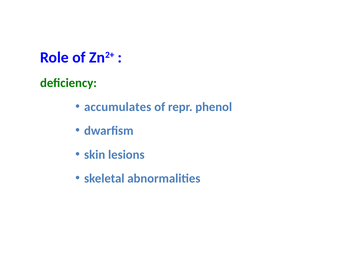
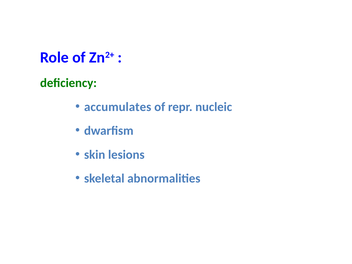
phenol: phenol -> nucleic
